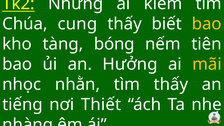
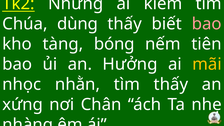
cung: cung -> dùng
bao at (207, 24) colour: yellow -> pink
tiếng: tiếng -> xứng
Thiết: Thiết -> Chân
